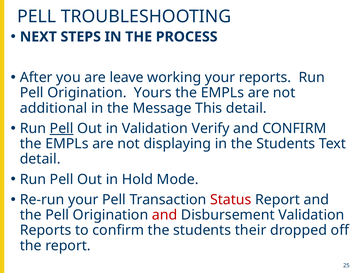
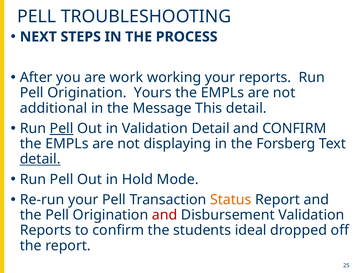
leave: leave -> work
Validation Verify: Verify -> Detail
in the Students: Students -> Forsberg
detail at (40, 159) underline: none -> present
Status colour: red -> orange
their: their -> ideal
